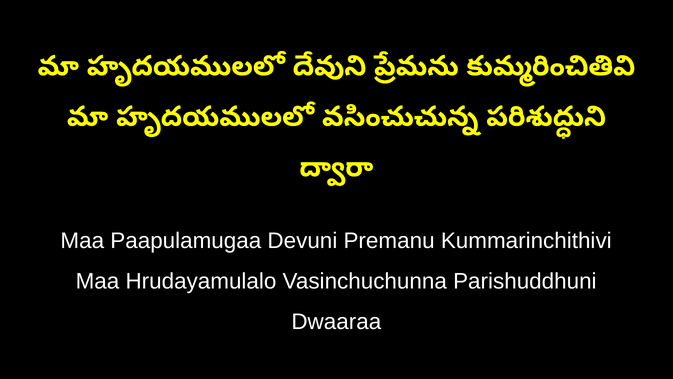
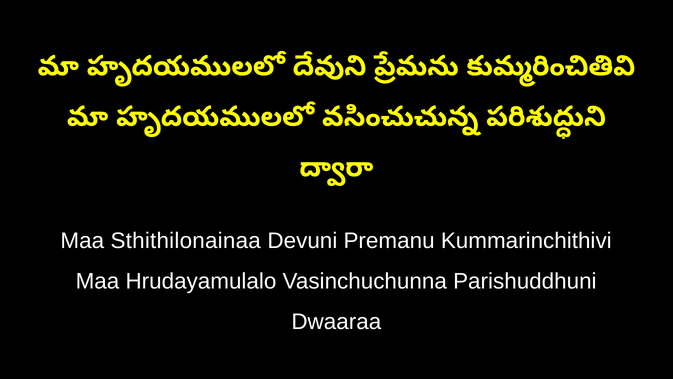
Paapulamugaa: Paapulamugaa -> Sthithilonainaa
